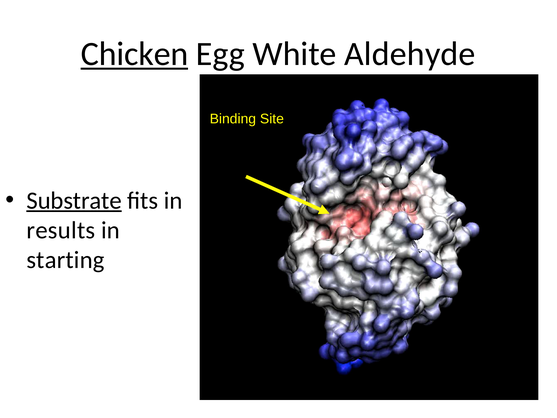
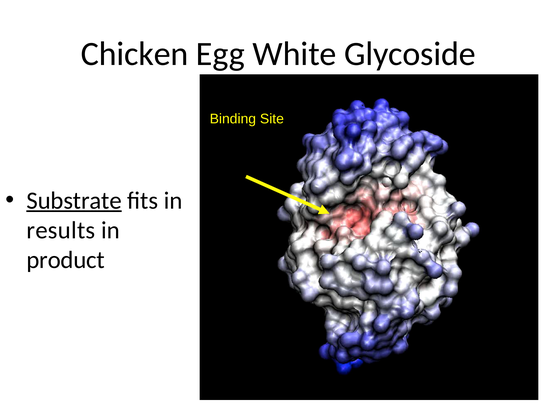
Chicken underline: present -> none
Aldehyde: Aldehyde -> Glycoside
starting: starting -> product
